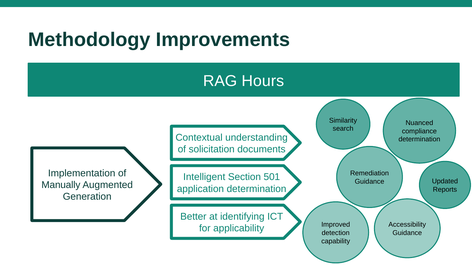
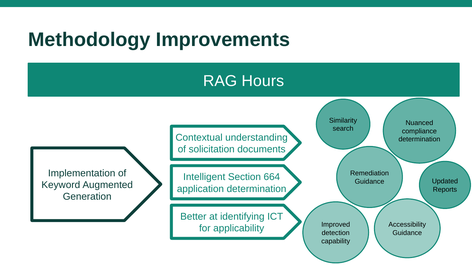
501: 501 -> 664
Manually: Manually -> Keyword
